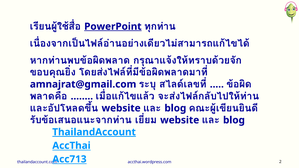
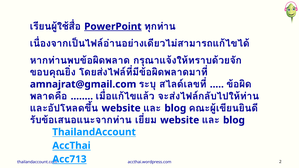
ThailandAccount underline: present -> none
